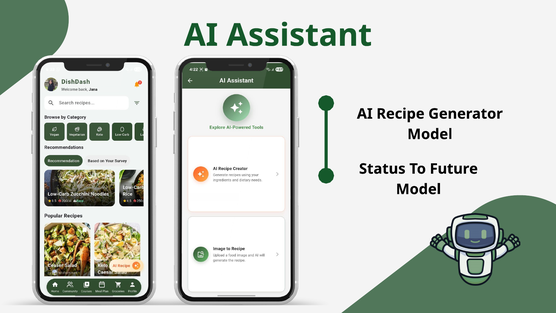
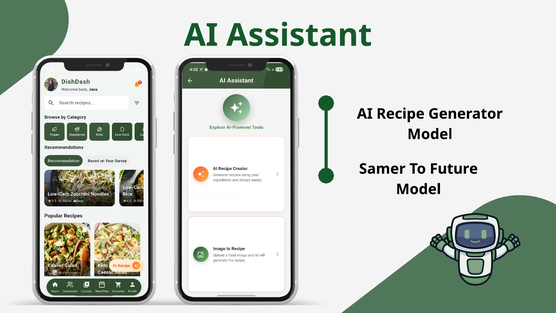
Status: Status -> Samer
